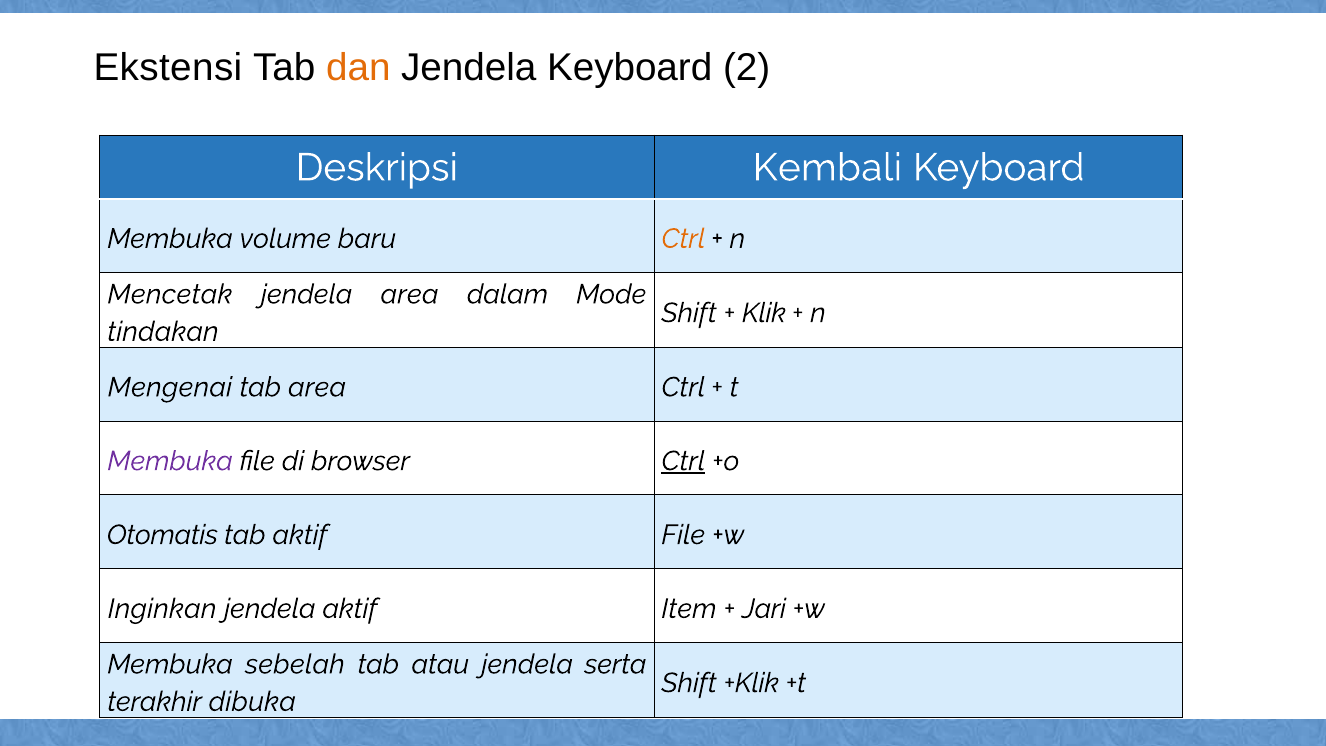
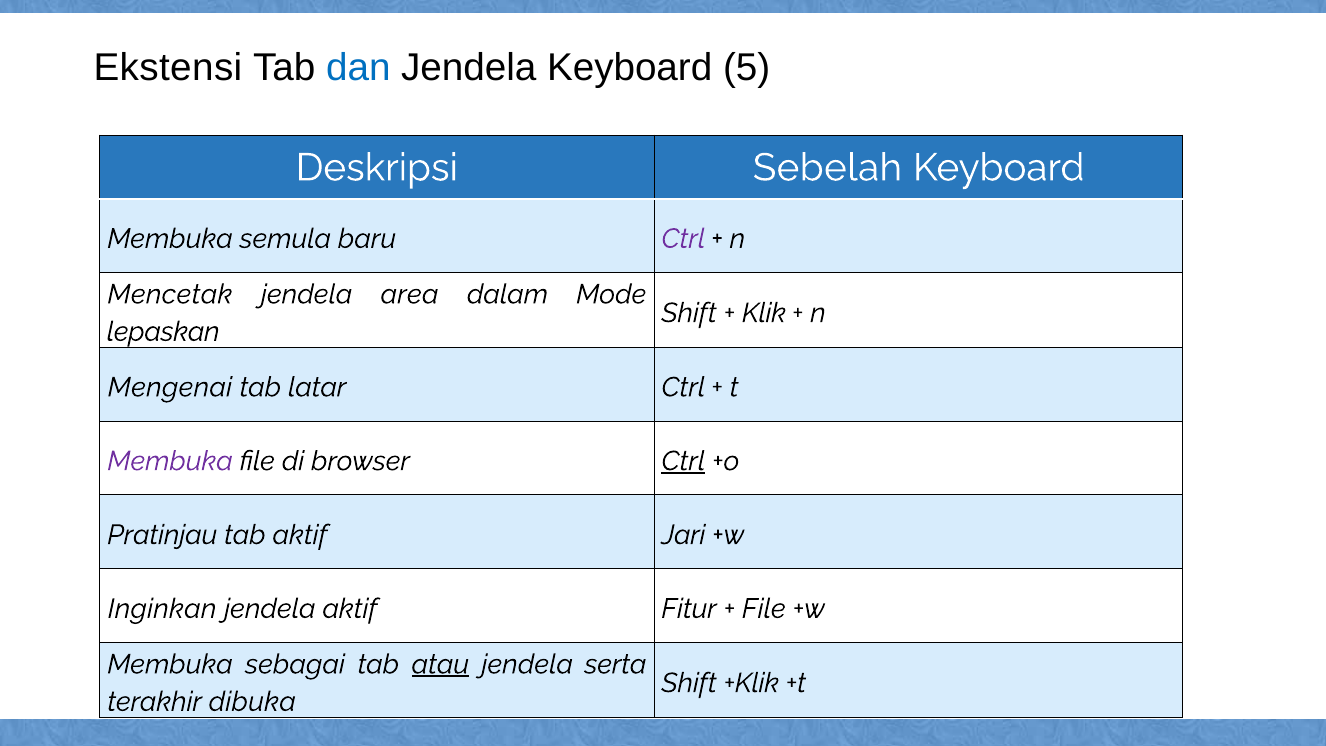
dan colour: orange -> blue
2: 2 -> 5
Kembali: Kembali -> Sebelah
volume: volume -> semula
Ctrl at (683, 239) colour: orange -> purple
tindakan: tindakan -> lepaskan
tab area: area -> latar
Otomatis: Otomatis -> Pratinjau
aktif File: File -> Jari
Item: Item -> Fitur
Jari at (764, 609): Jari -> File
sebelah: sebelah -> sebagai
atau underline: none -> present
